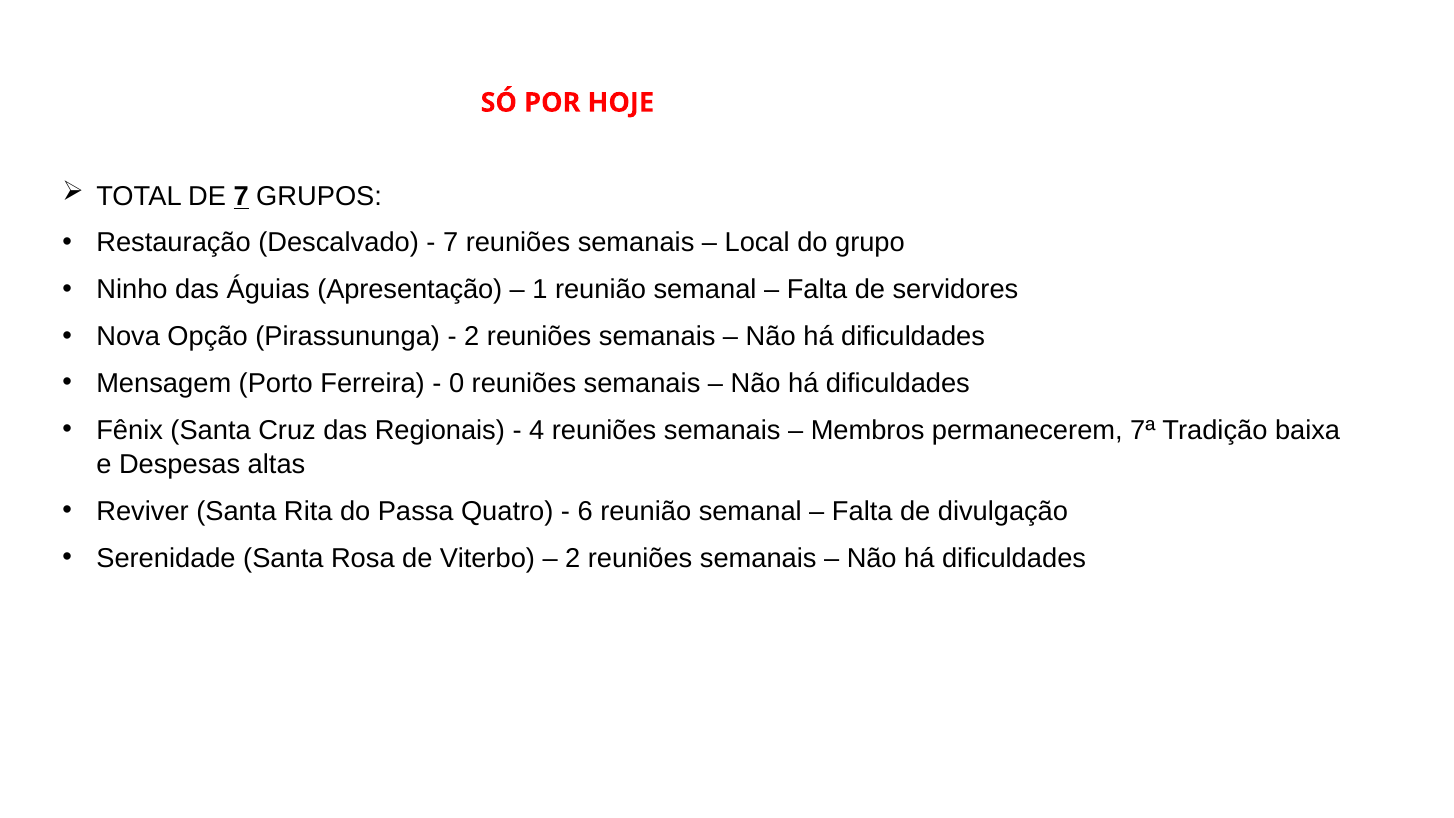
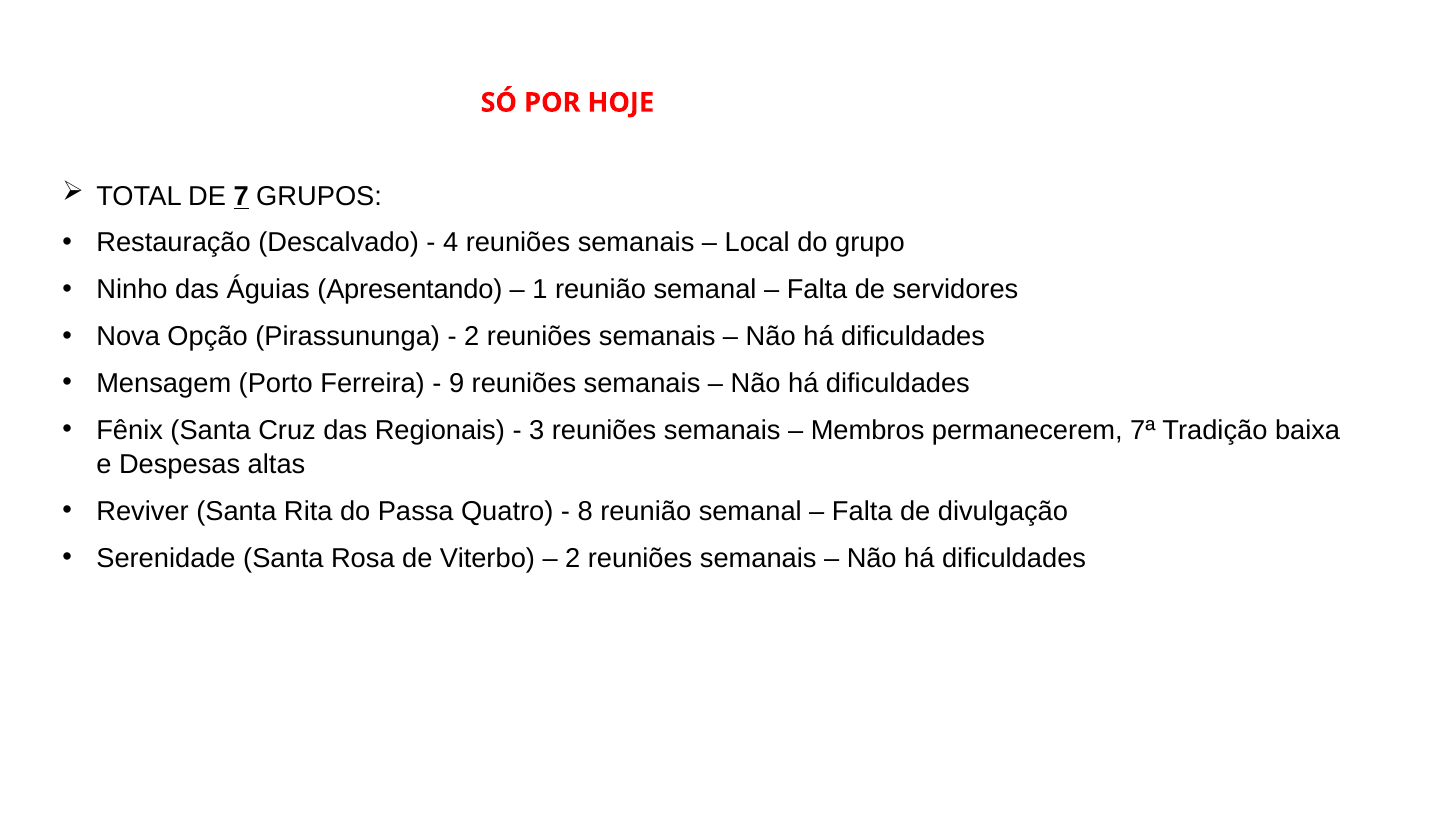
7 at (451, 243): 7 -> 4
Apresentação: Apresentação -> Apresentando
0: 0 -> 9
4: 4 -> 3
6: 6 -> 8
